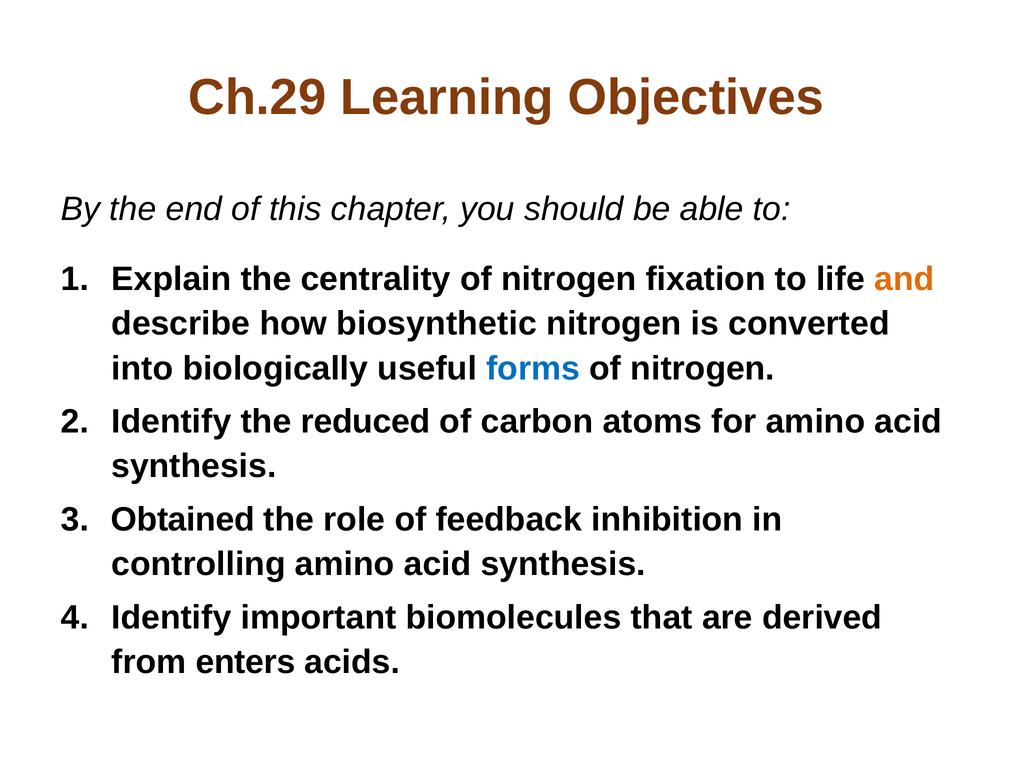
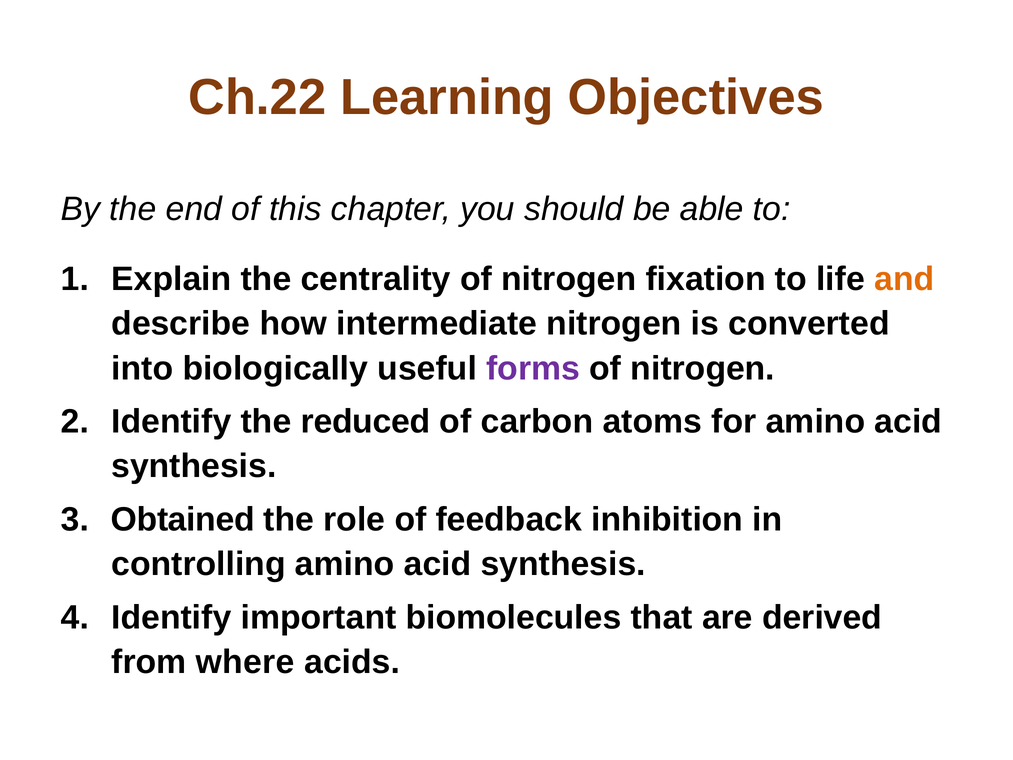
Ch.29: Ch.29 -> Ch.22
biosynthetic: biosynthetic -> intermediate
forms colour: blue -> purple
enters: enters -> where
